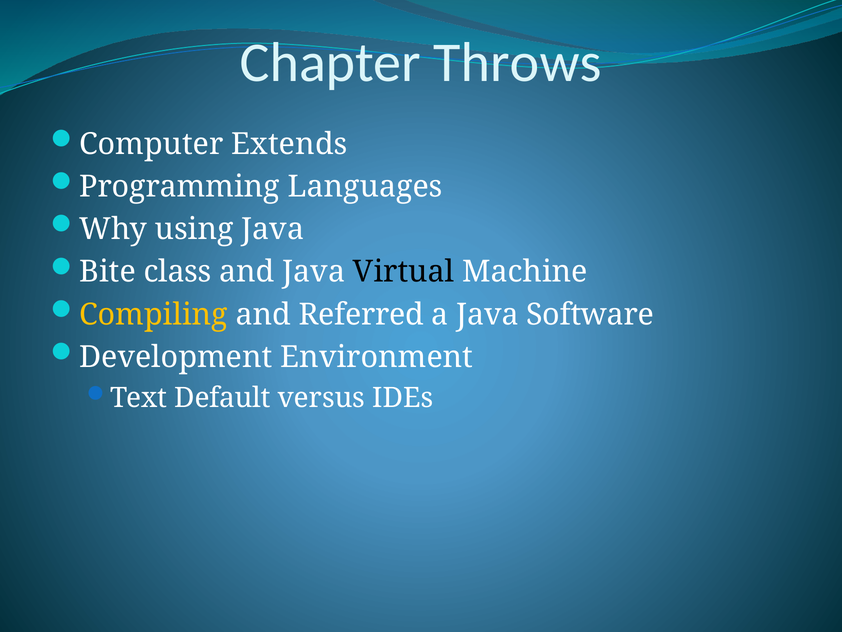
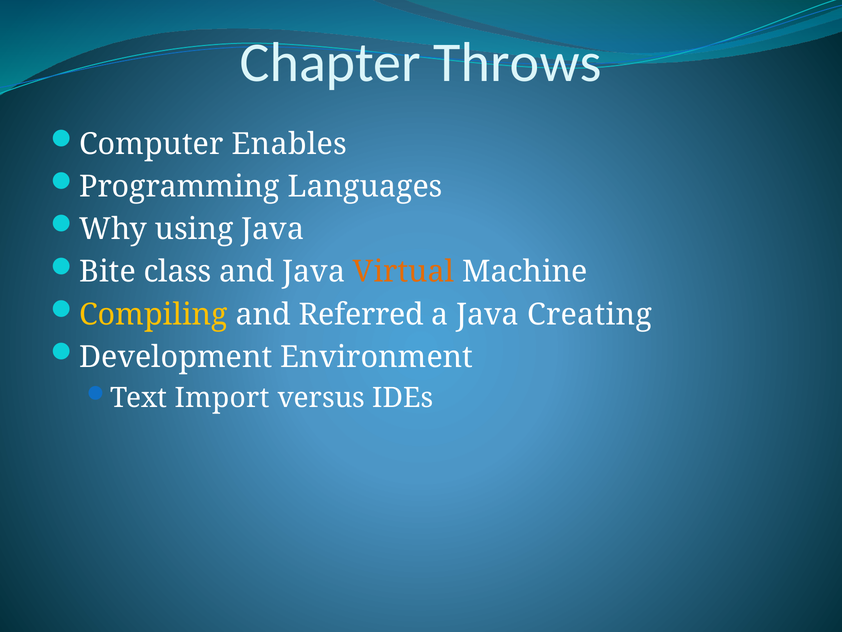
Extends: Extends -> Enables
Virtual colour: black -> orange
Software: Software -> Creating
Default: Default -> Import
